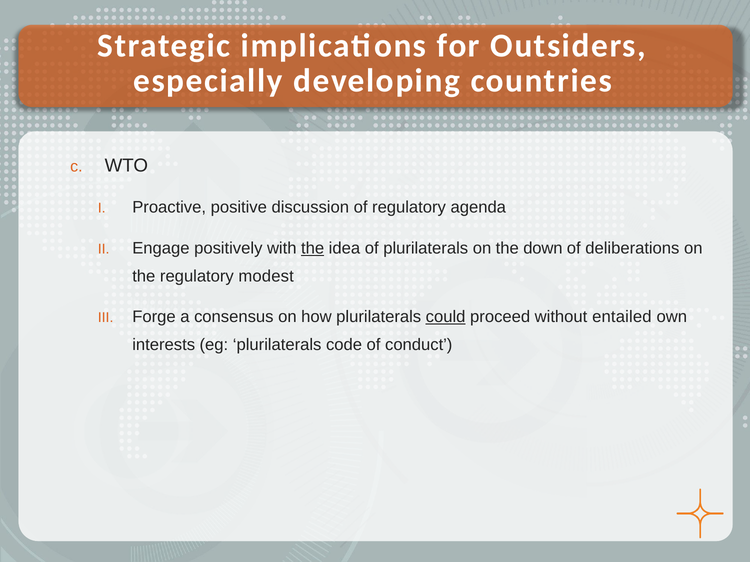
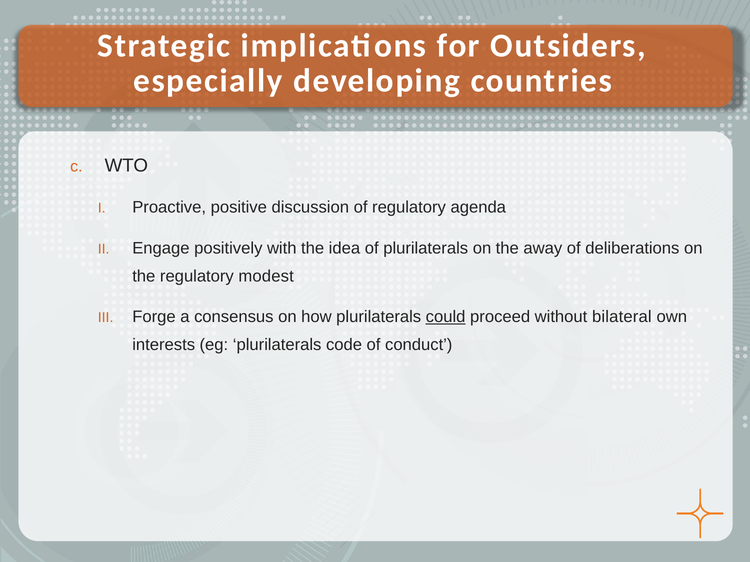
the at (313, 248) underline: present -> none
down: down -> away
entailed: entailed -> bilateral
